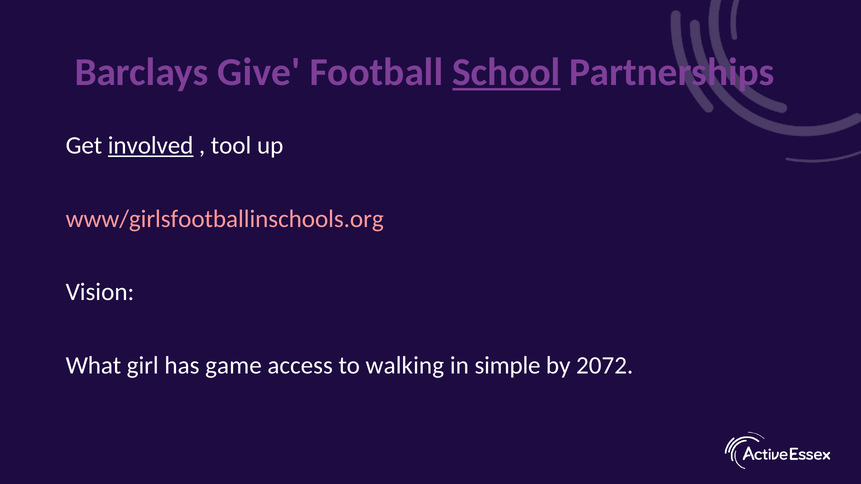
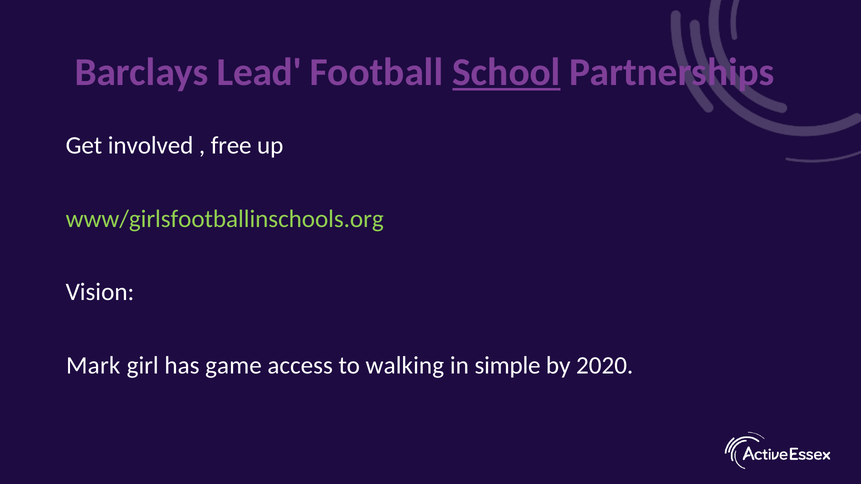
Give: Give -> Lead
involved underline: present -> none
tool: tool -> free
www/girlsfootballinschools.org colour: pink -> light green
What: What -> Mark
2072: 2072 -> 2020
